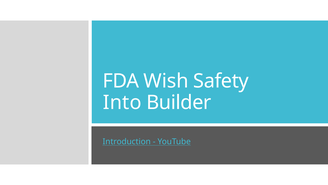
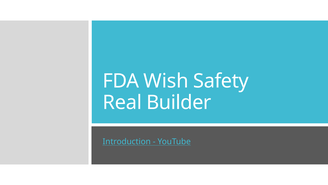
Into: Into -> Real
